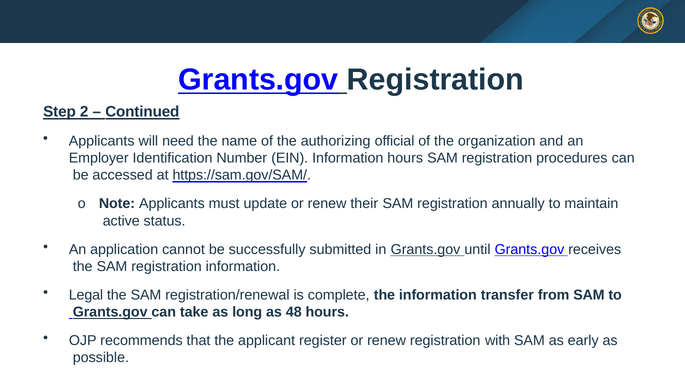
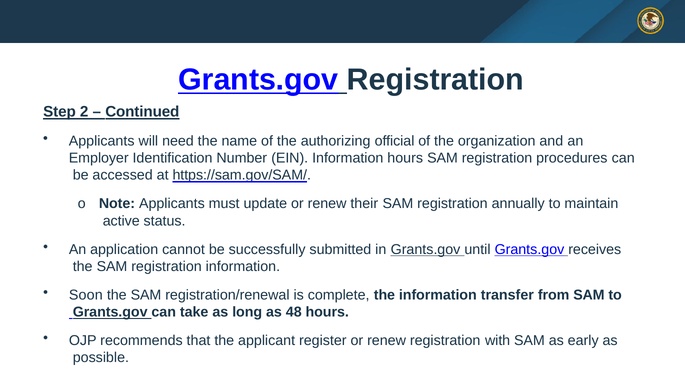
Legal: Legal -> Soon
